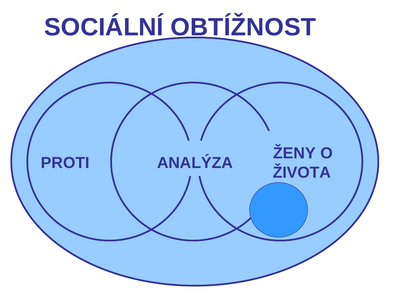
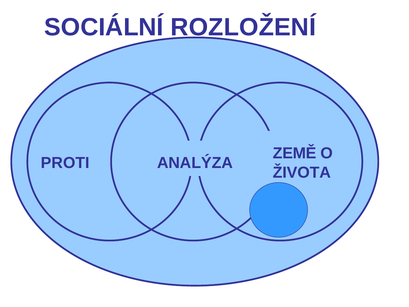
OBTÍŽNOST: OBTÍŽNOST -> ROZLOŽENÍ
ŽENY: ŽENY -> ZEMĚ
